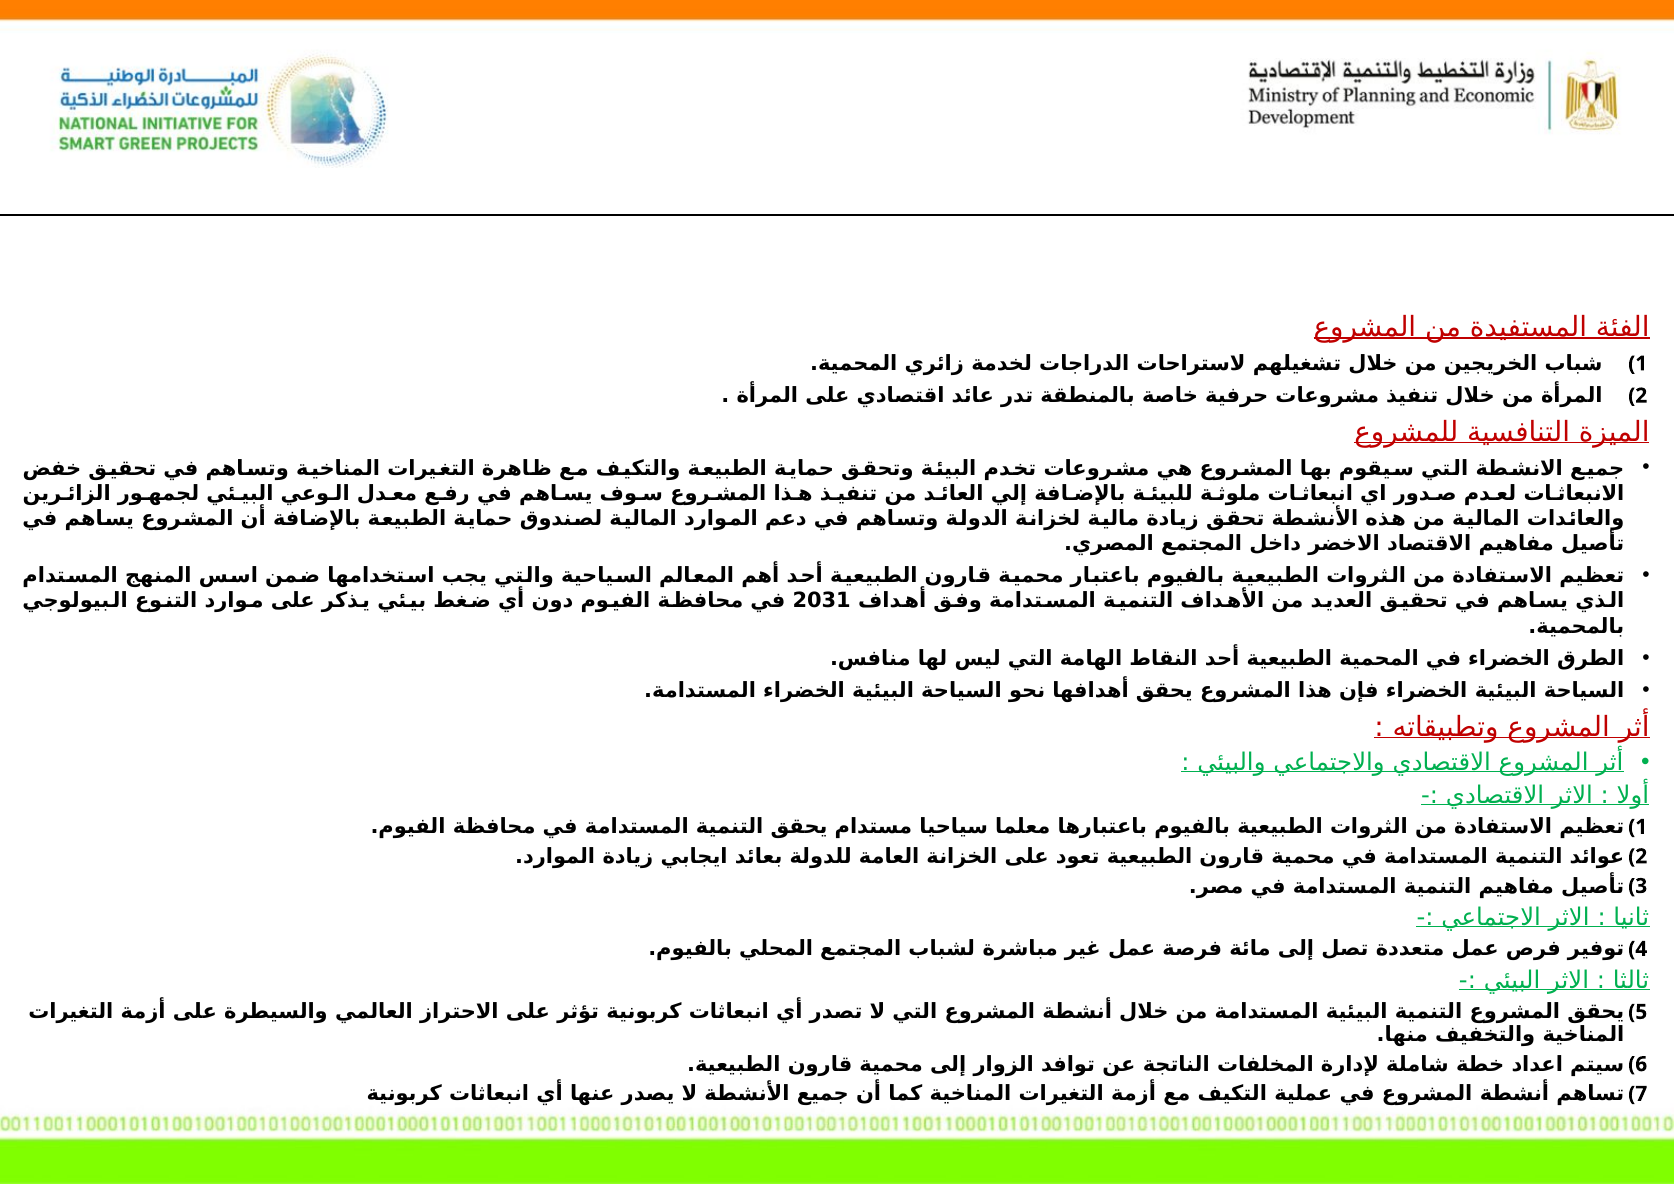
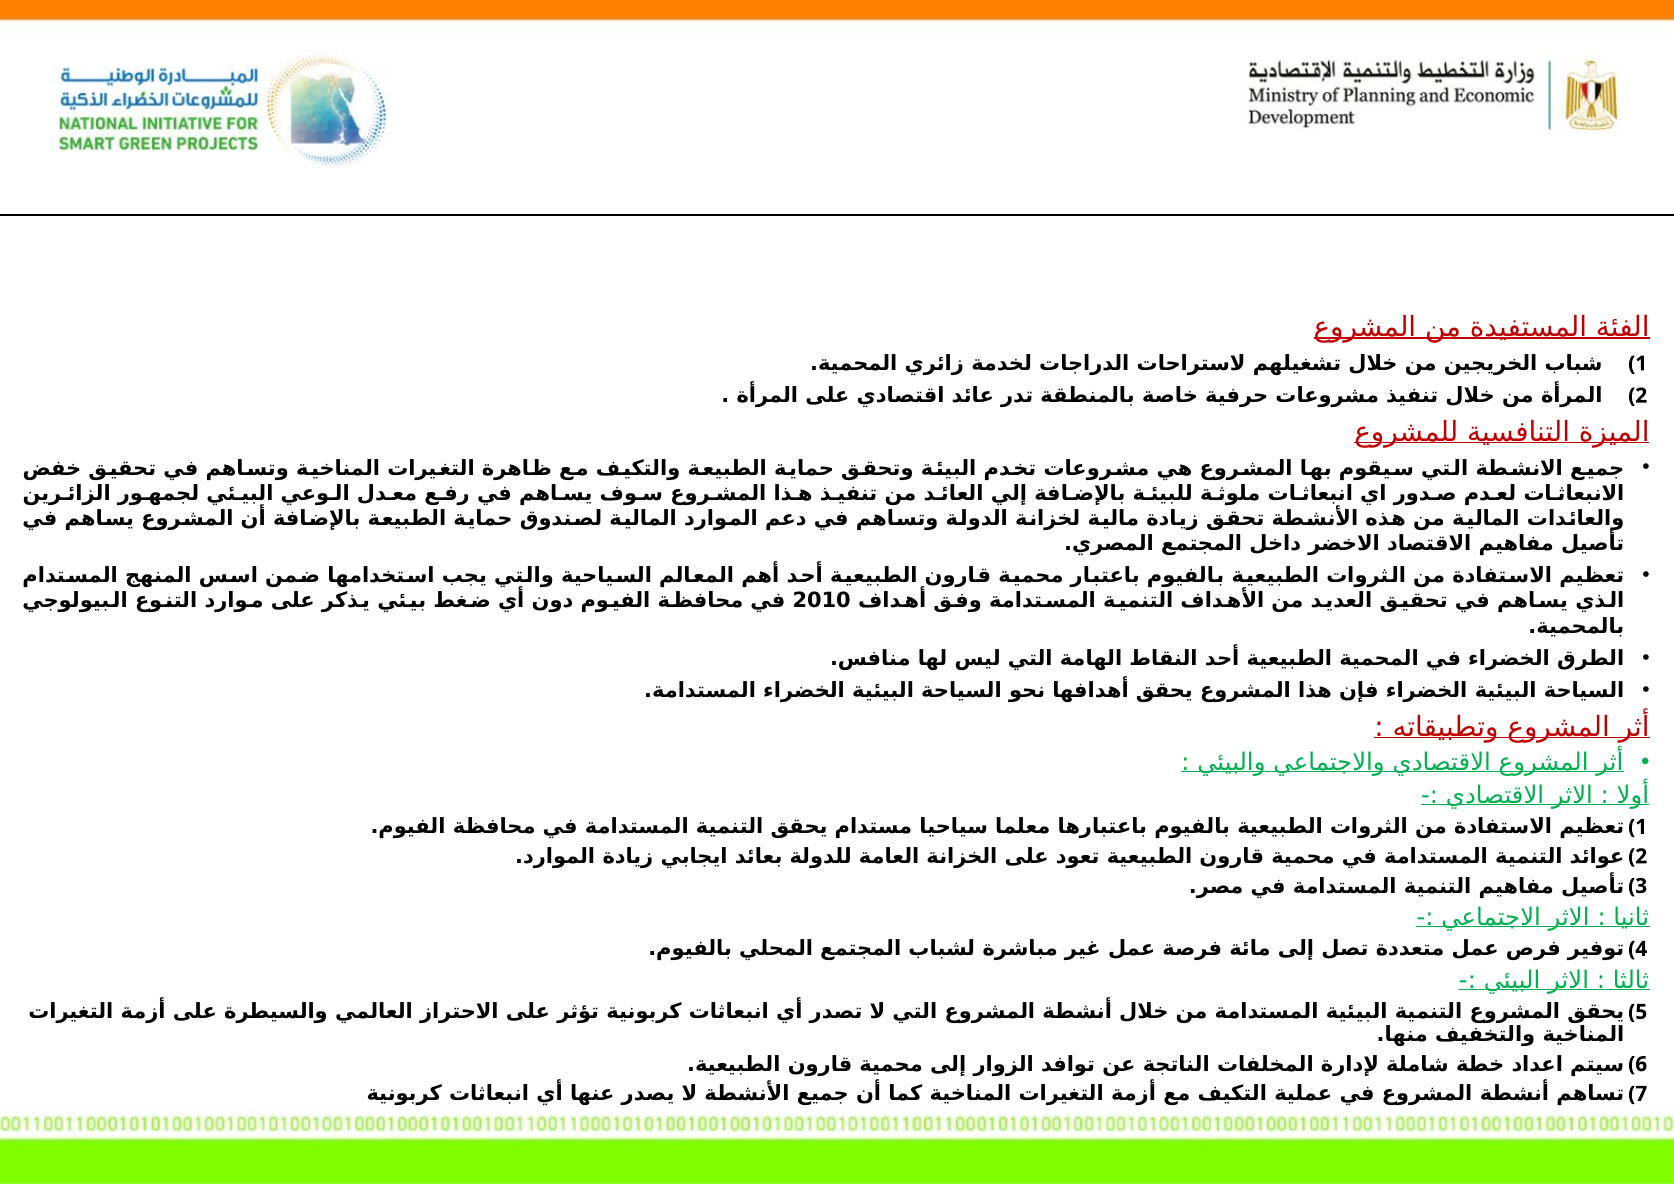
2031: 2031 -> 2010
